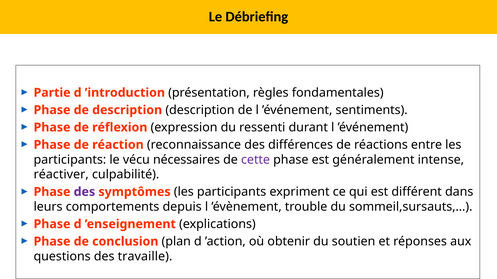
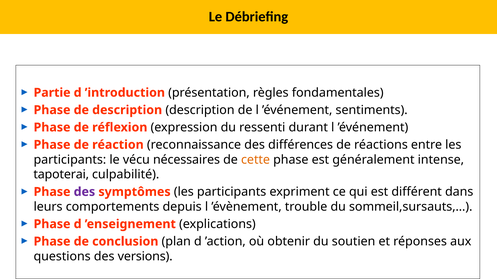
cette colour: purple -> orange
réactiver: réactiver -> tapoterai
travaille: travaille -> versions
